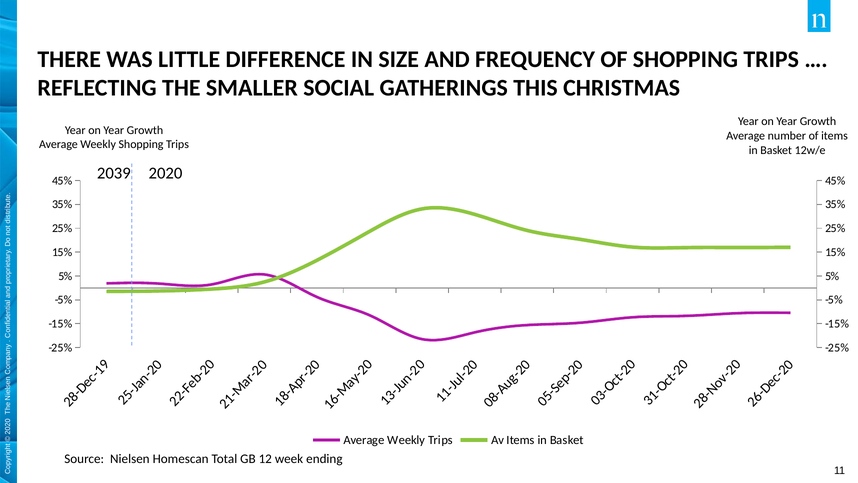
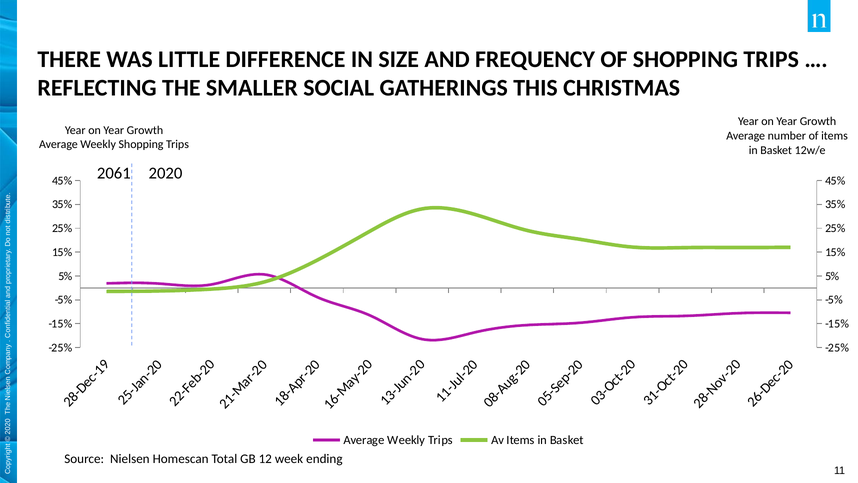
2039: 2039 -> 2061
